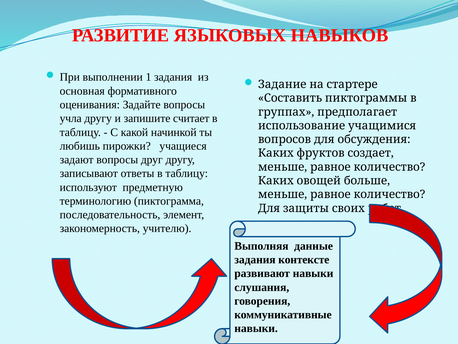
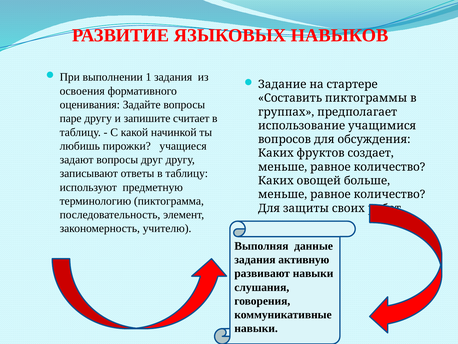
основная: основная -> освоения
учла: учла -> паре
контексте: контексте -> активную
